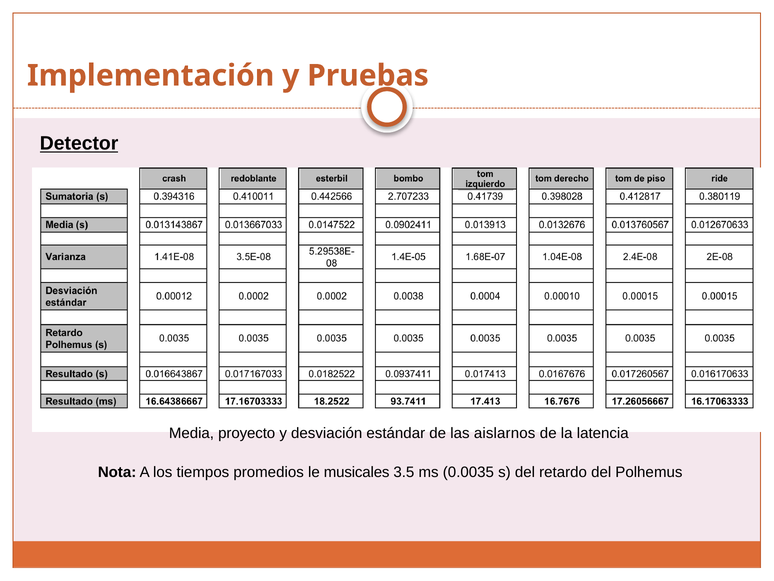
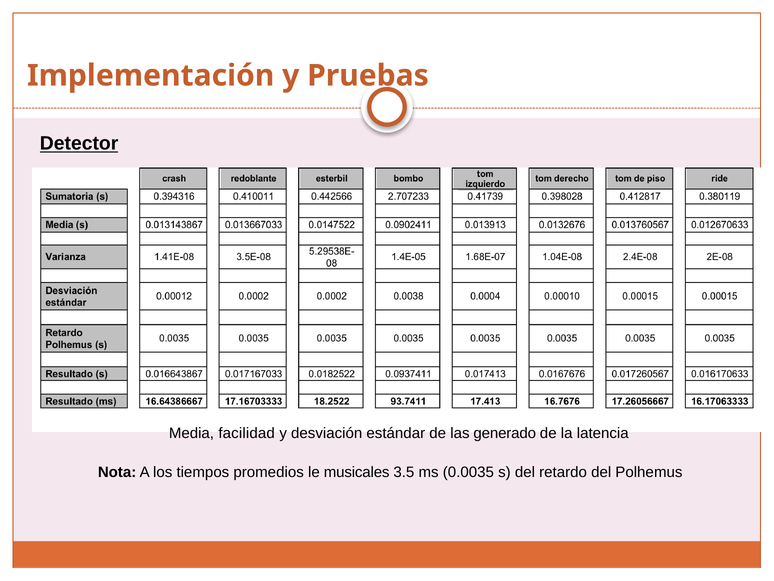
proyecto: proyecto -> facilidad
aislarnos: aislarnos -> generado
